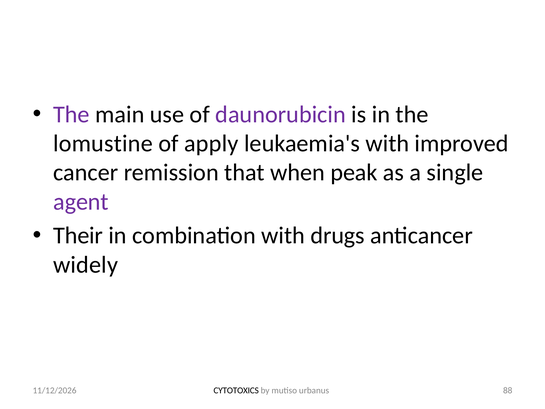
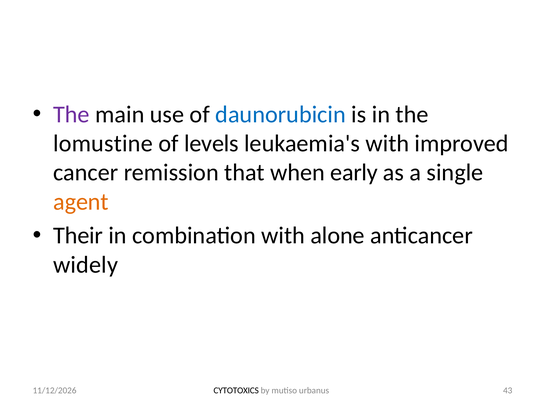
daunorubicin colour: purple -> blue
apply: apply -> levels
peak: peak -> early
agent colour: purple -> orange
drugs: drugs -> alone
88: 88 -> 43
